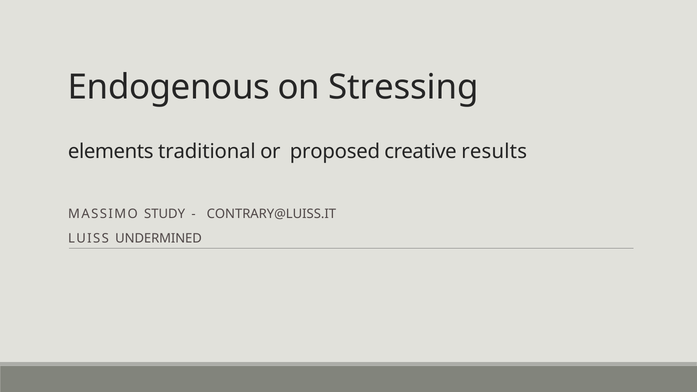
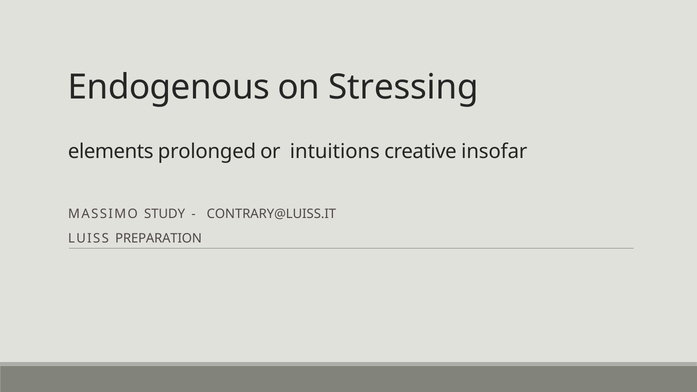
traditional: traditional -> prolonged
proposed: proposed -> intuitions
results: results -> insofar
UNDERMINED: UNDERMINED -> PREPARATION
